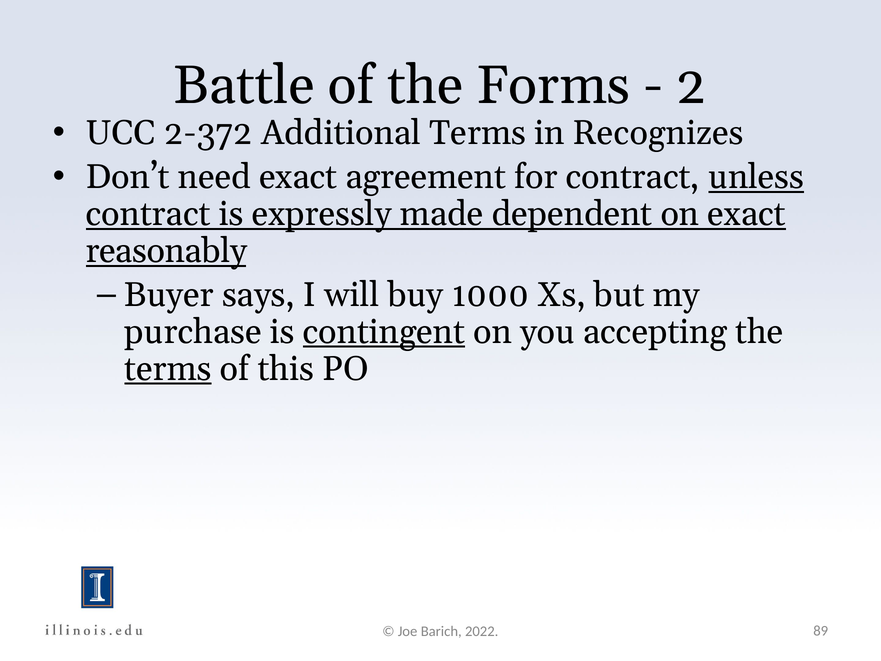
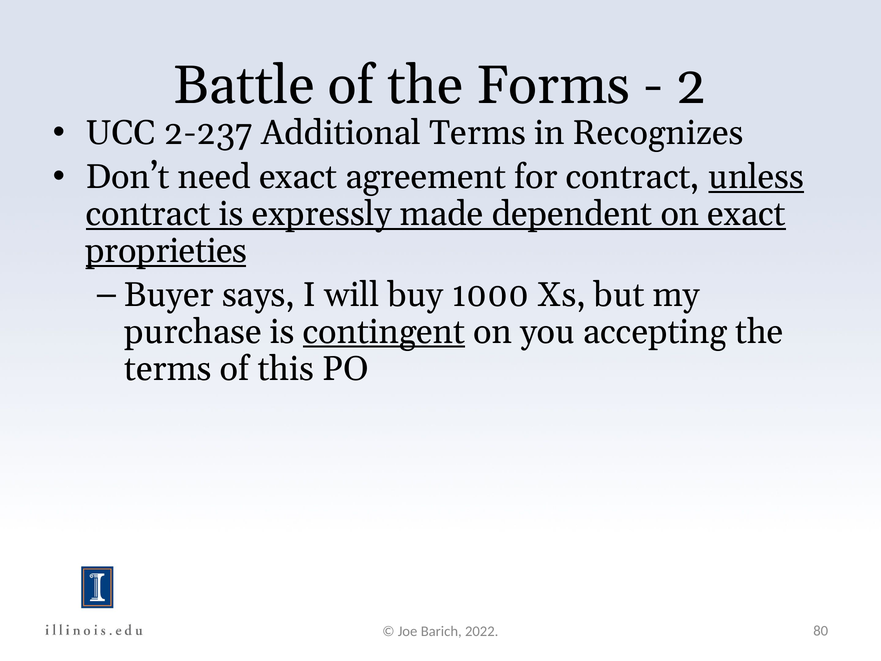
2-372: 2-372 -> 2-237
reasonably: reasonably -> proprieties
terms at (168, 369) underline: present -> none
89: 89 -> 80
